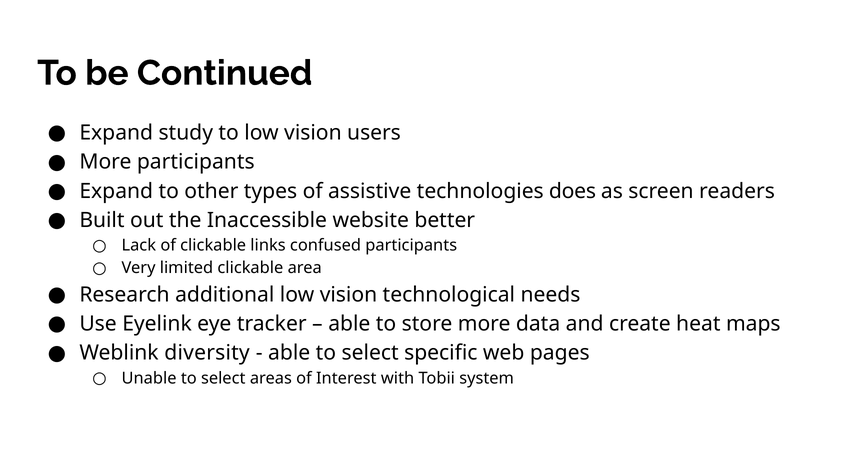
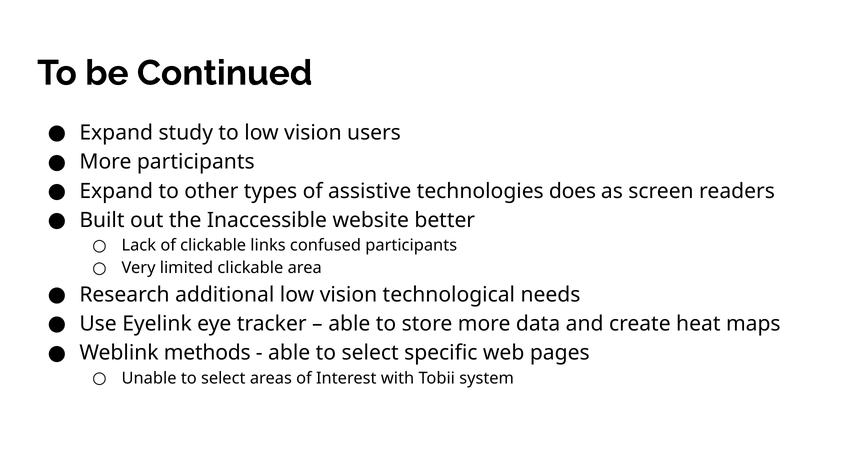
diversity: diversity -> methods
